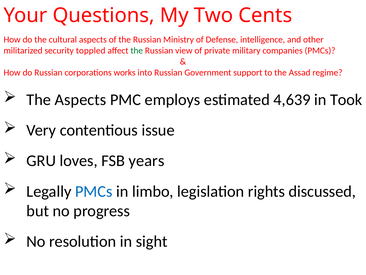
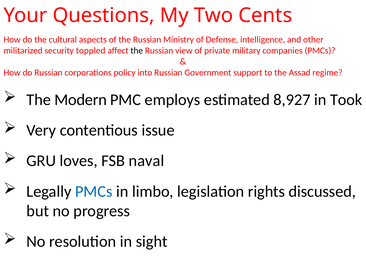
the at (137, 50) colour: green -> black
works: works -> policy
The Aspects: Aspects -> Modern
4,639: 4,639 -> 8,927
years: years -> naval
